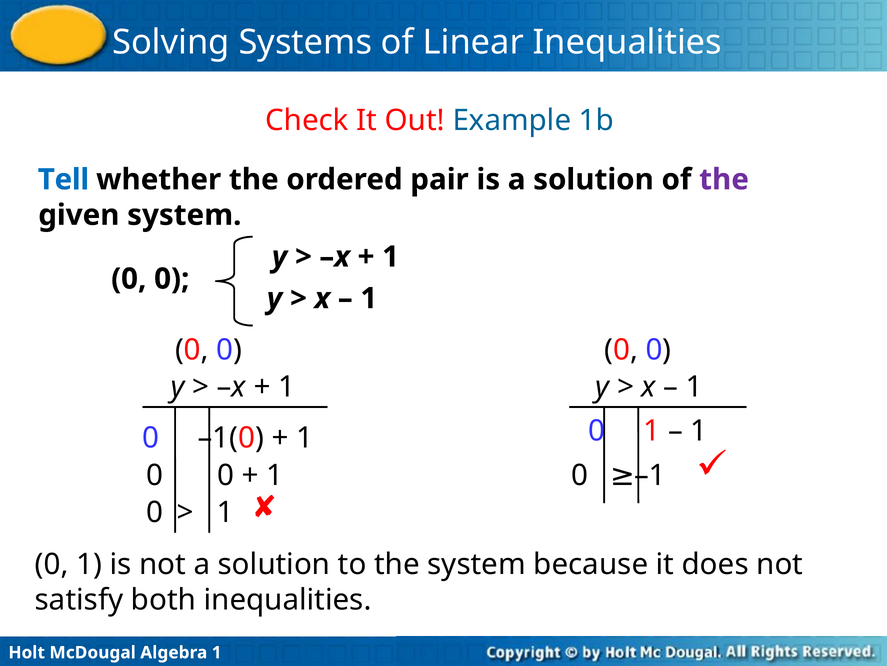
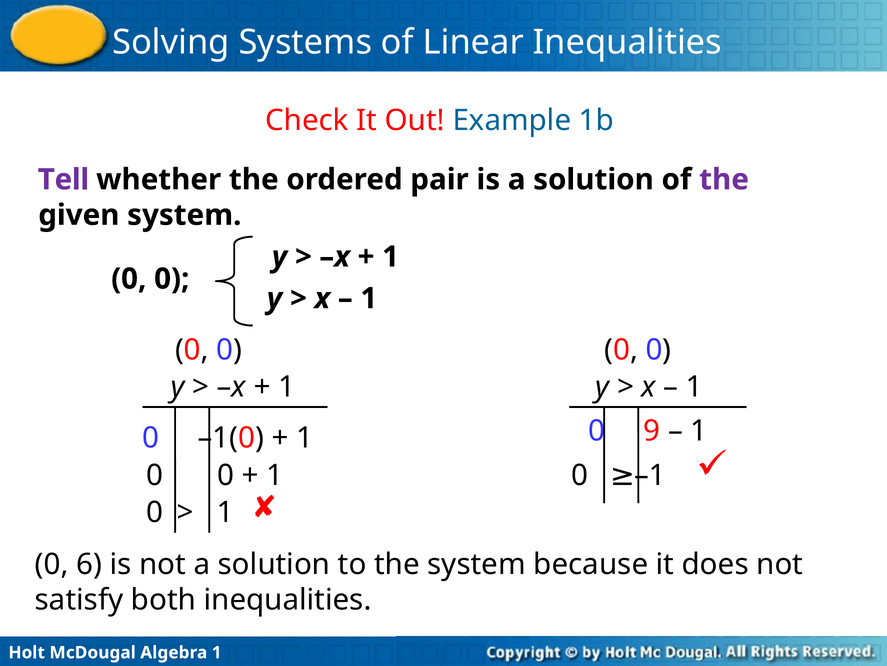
Tell colour: blue -> purple
1 at (652, 431): 1 -> 9
1 at (89, 564): 1 -> 6
